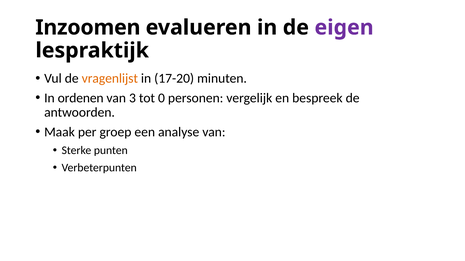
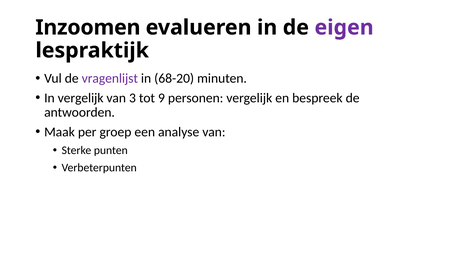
vragenlijst colour: orange -> purple
17-20: 17-20 -> 68-20
In ordenen: ordenen -> vergelijk
0: 0 -> 9
